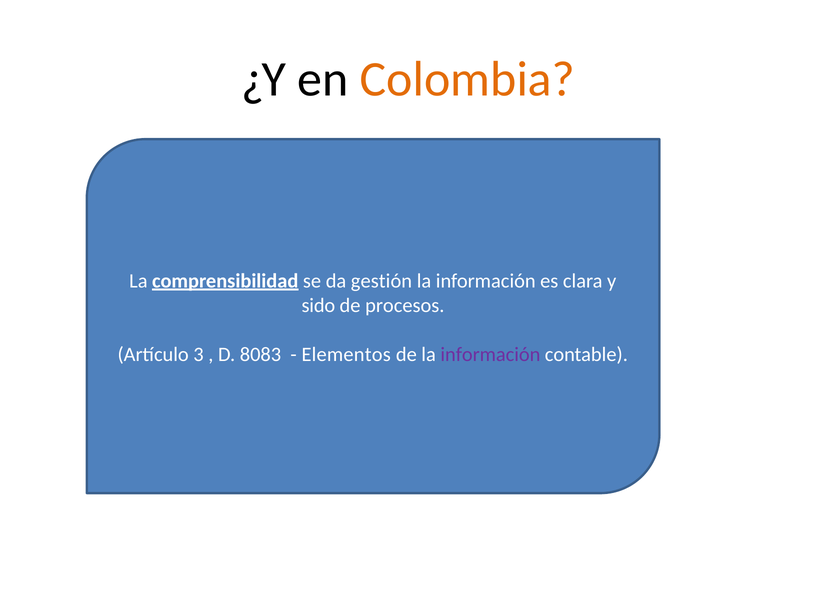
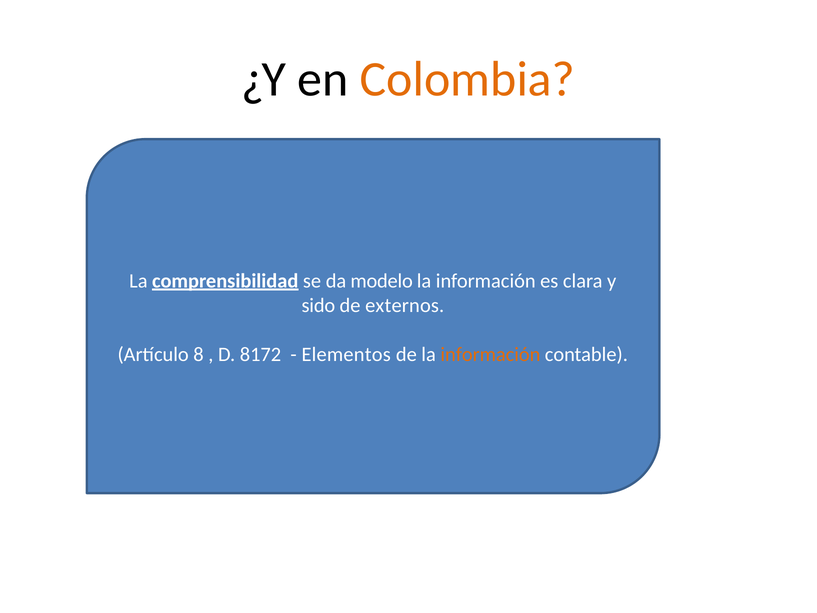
gestión: gestión -> modelo
procesos: procesos -> externos
3: 3 -> 8
8083: 8083 -> 8172
información at (490, 354) colour: purple -> orange
